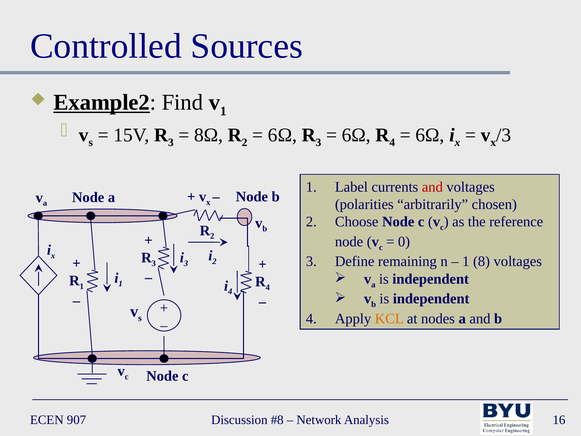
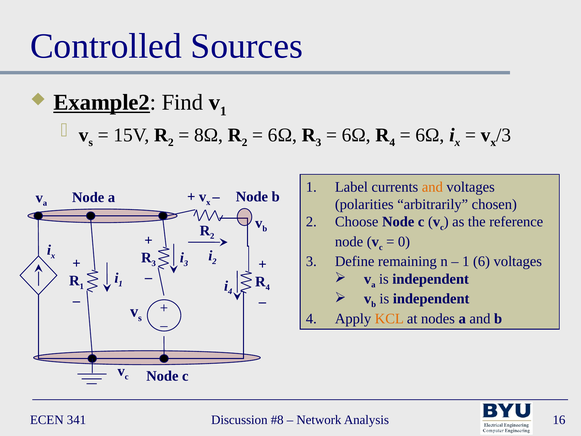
3 at (171, 142): 3 -> 2
and at (432, 187) colour: red -> orange
8: 8 -> 6
907: 907 -> 341
